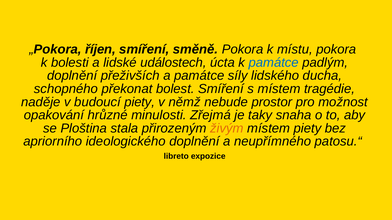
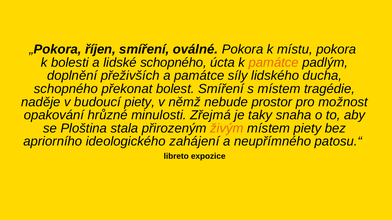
směně: směně -> oválné
lidské událostech: událostech -> schopného
památce at (274, 63) colour: blue -> orange
ideologického doplnění: doplnění -> zahájení
